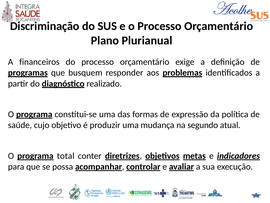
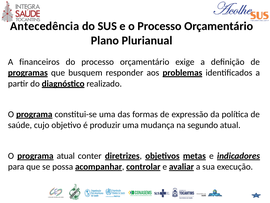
Discriminação: Discriminação -> Antecedência
programa total: total -> atual
